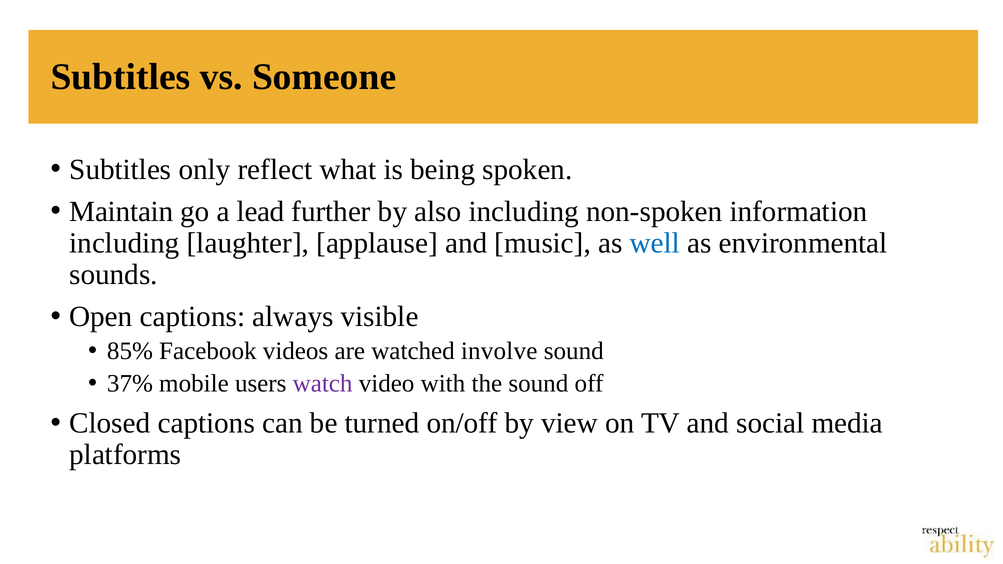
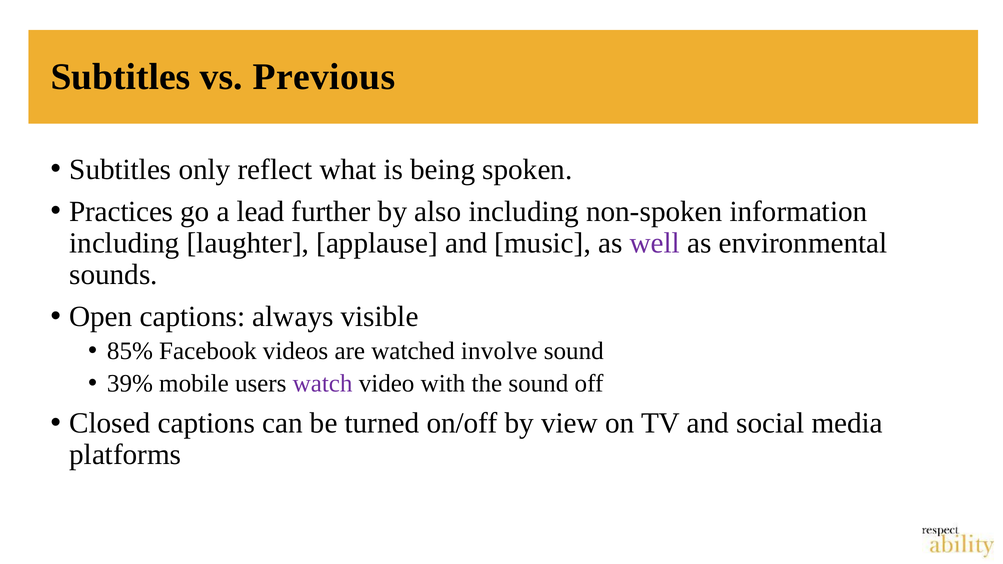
Someone: Someone -> Previous
Maintain: Maintain -> Practices
well colour: blue -> purple
37%: 37% -> 39%
